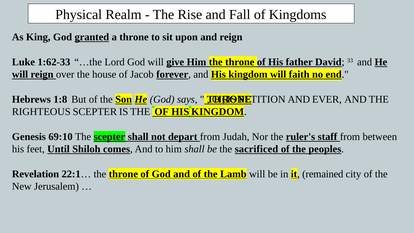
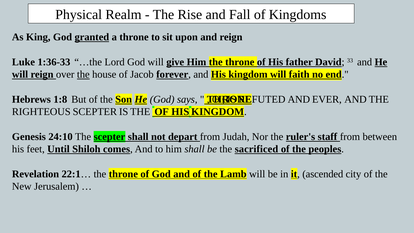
1:62-33: 1:62-33 -> 1:36-33
the at (83, 74) underline: none -> present
PETITION: PETITION -> REFUTED
69:10: 69:10 -> 24:10
remained: remained -> ascended
